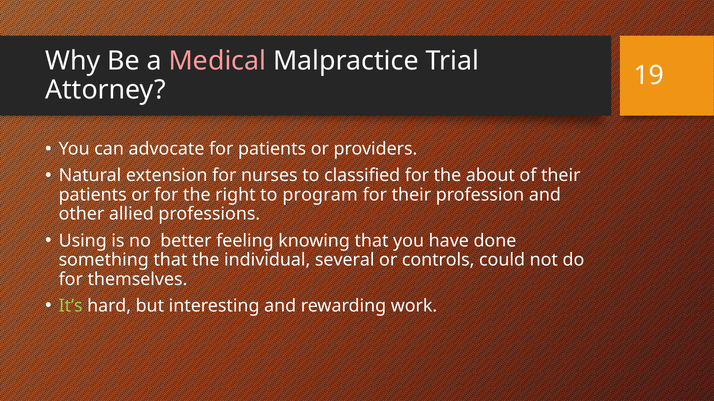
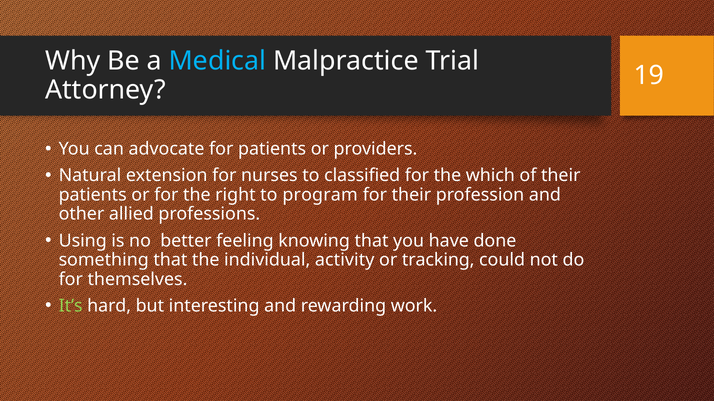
Medical colour: pink -> light blue
about: about -> which
several: several -> activity
controls: controls -> tracking
